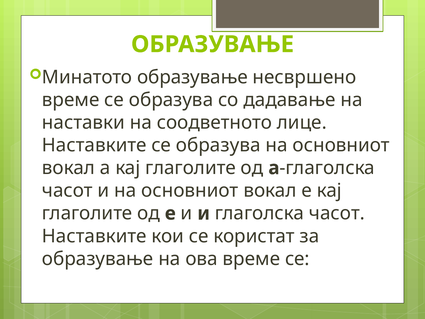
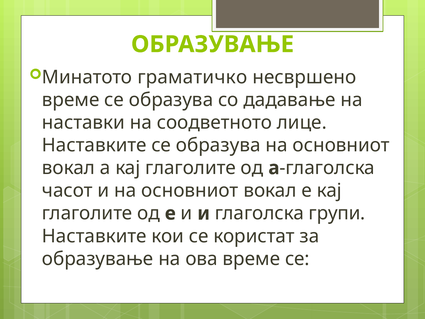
Минатото образување: образување -> граматичко
и глаголска часот: часот -> групи
